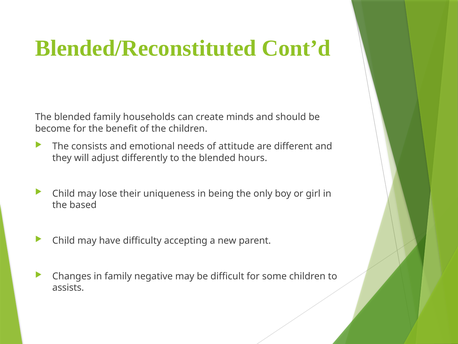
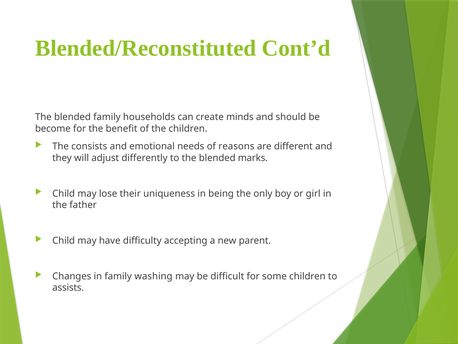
attitude: attitude -> reasons
hours: hours -> marks
based: based -> father
negative: negative -> washing
